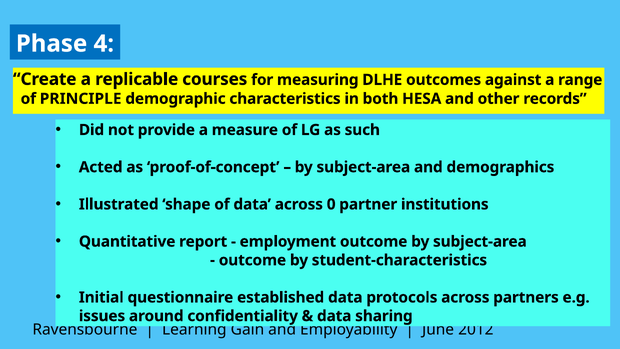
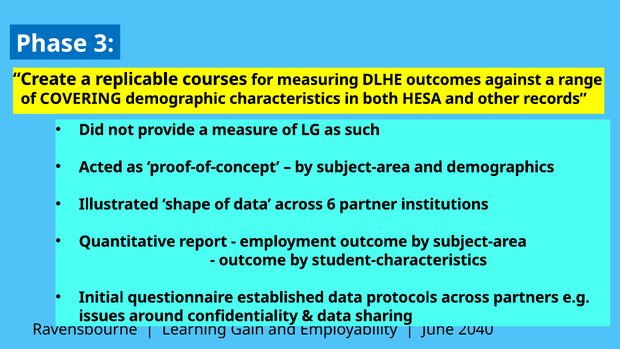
4: 4 -> 3
PRINCIPLE: PRINCIPLE -> COVERING
0: 0 -> 6
2012: 2012 -> 2040
